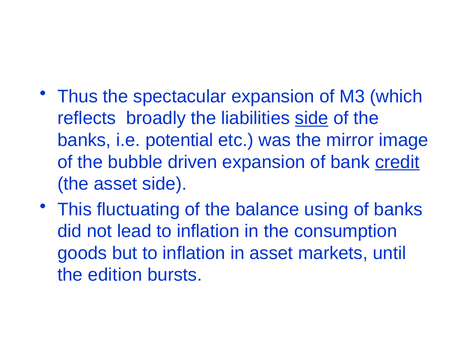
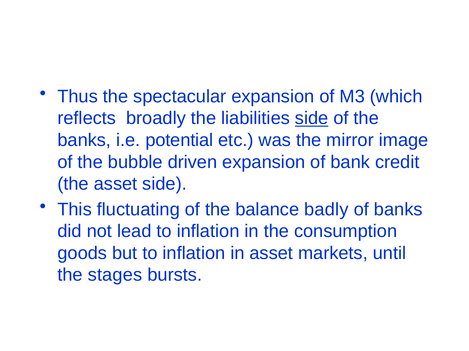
credit underline: present -> none
using: using -> badly
edition: edition -> stages
